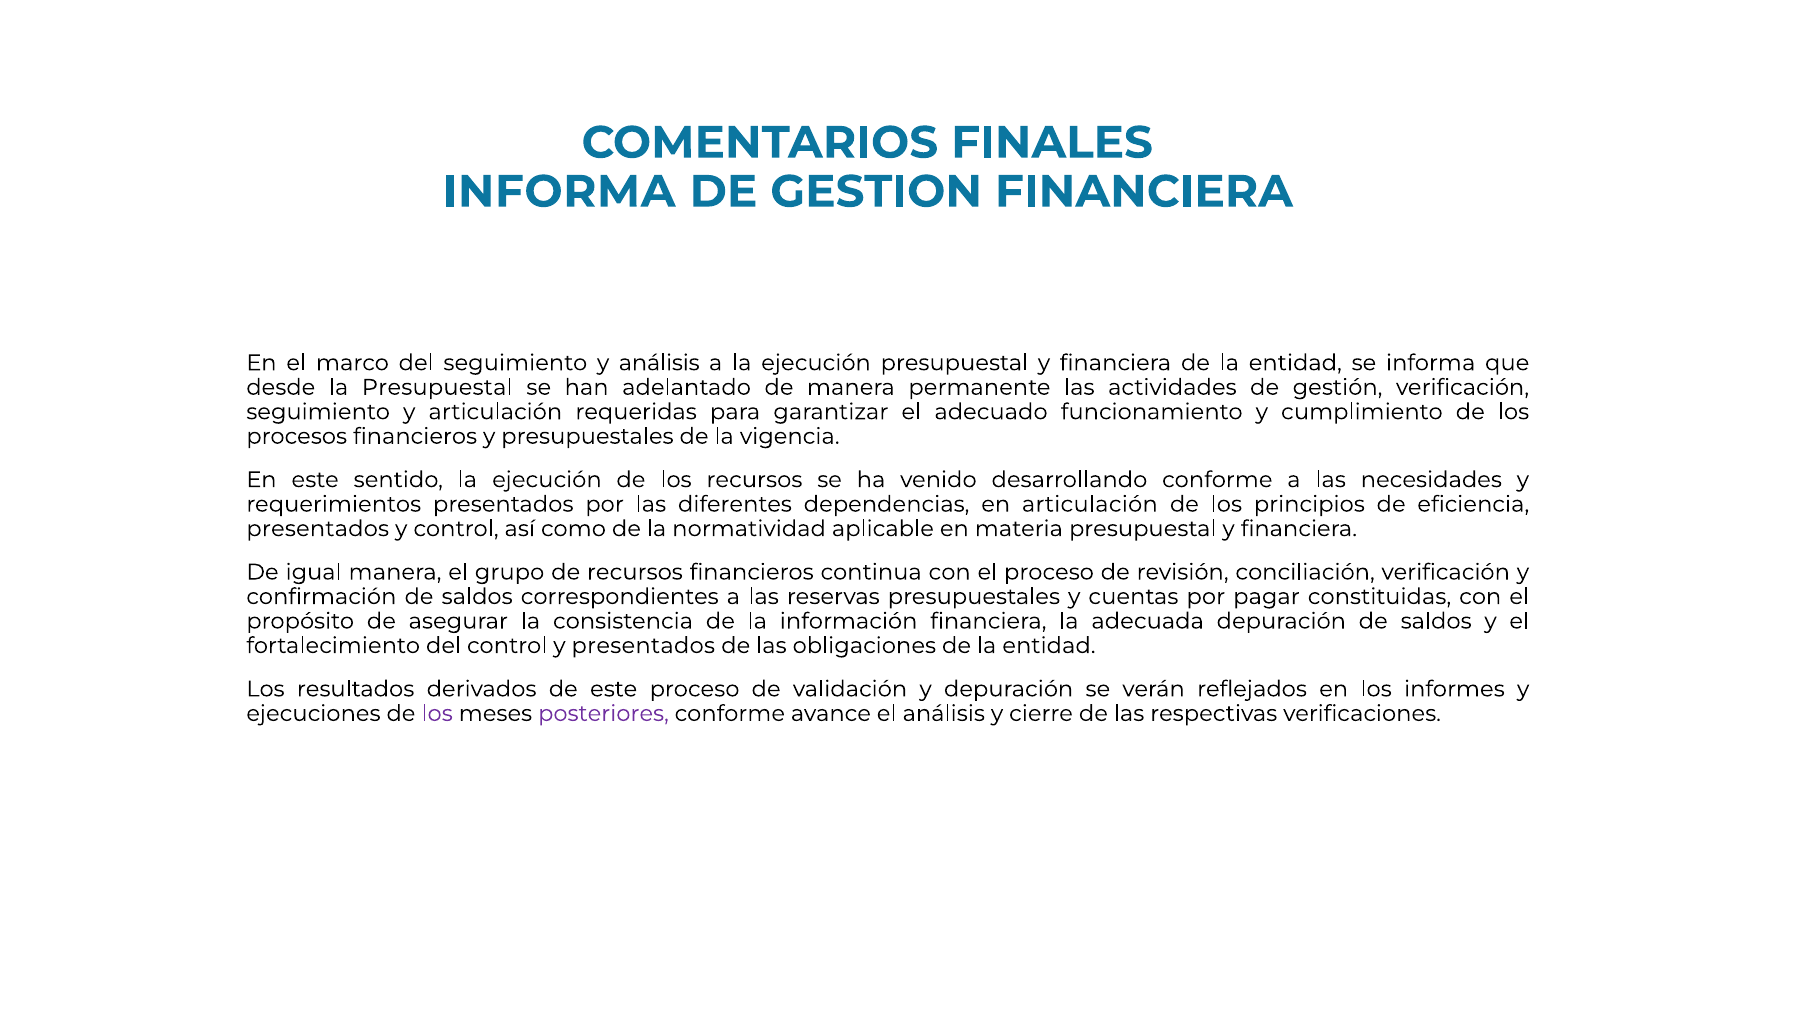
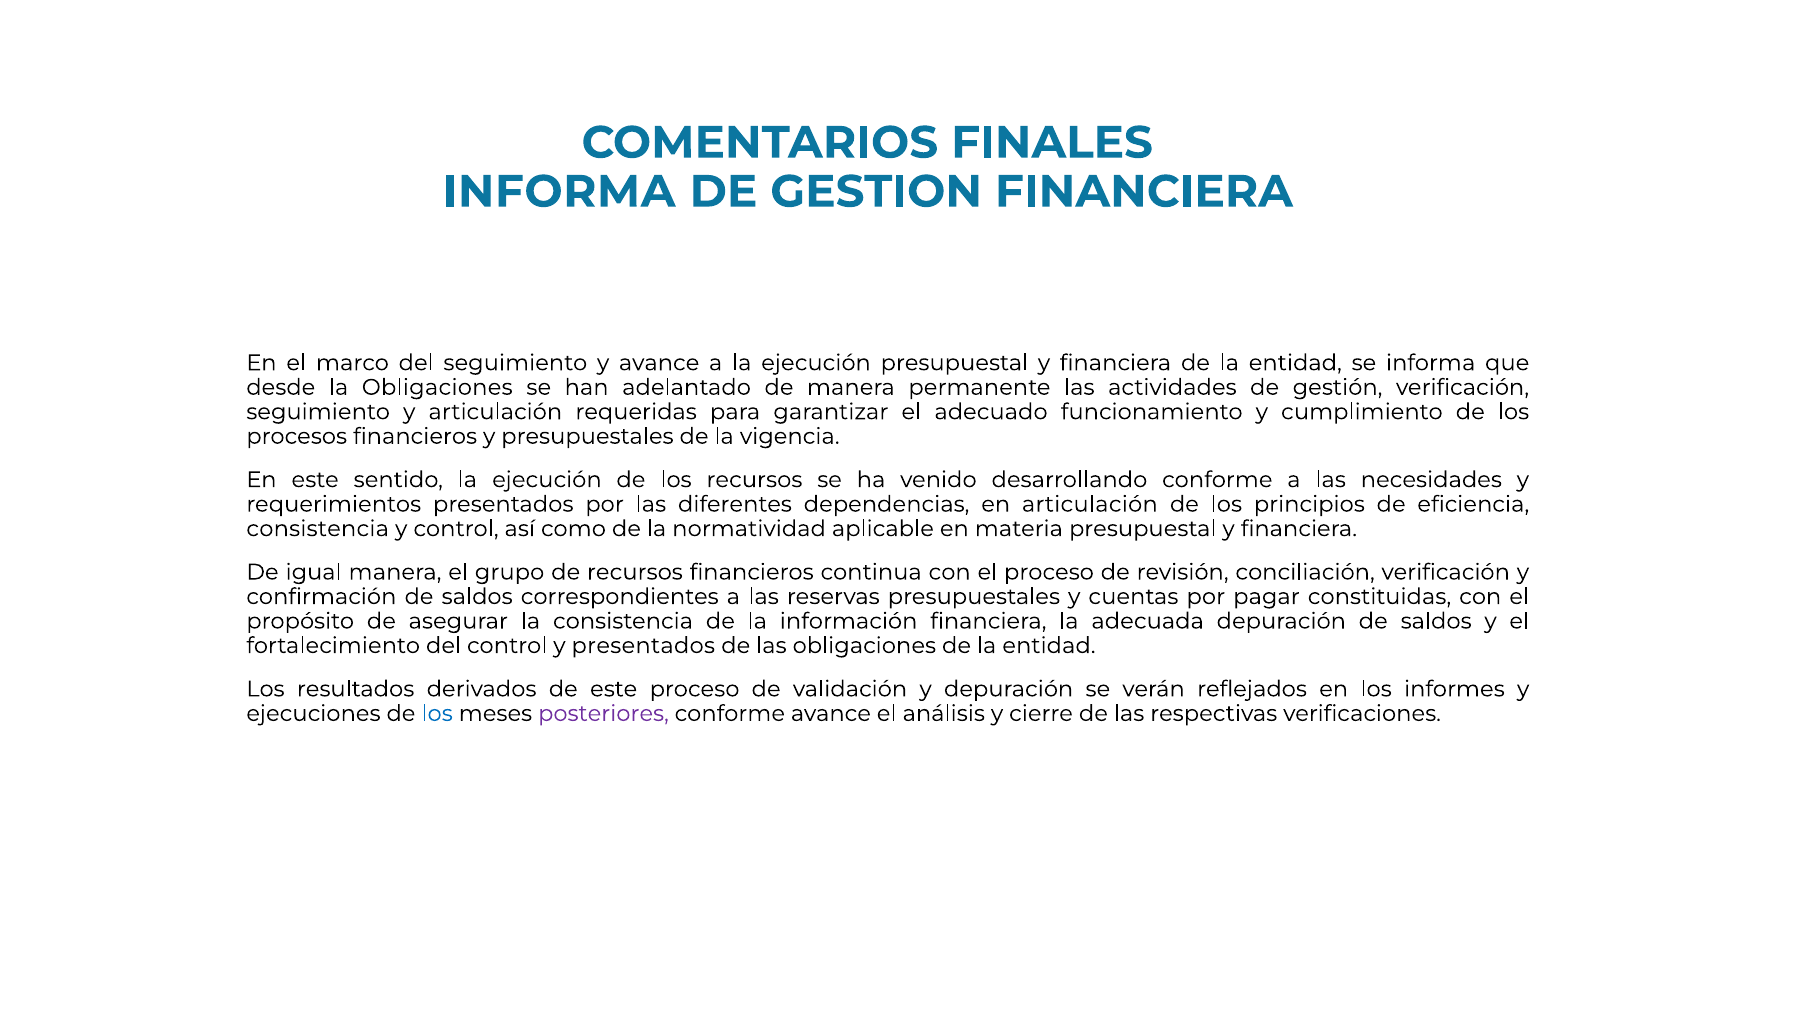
y análisis: análisis -> avance
la Presupuestal: Presupuestal -> Obligaciones
presentados at (318, 529): presentados -> consistencia
los at (437, 713) colour: purple -> blue
